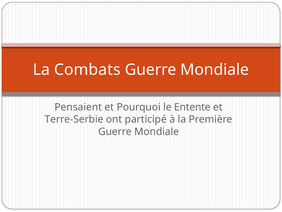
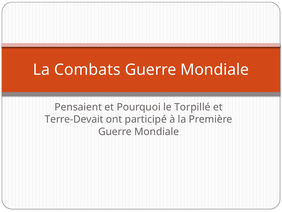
Entente: Entente -> Torpillé
Terre-Serbie: Terre-Serbie -> Terre-Devait
